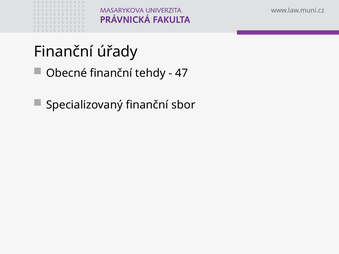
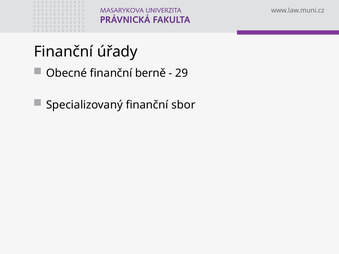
tehdy: tehdy -> berně
47: 47 -> 29
